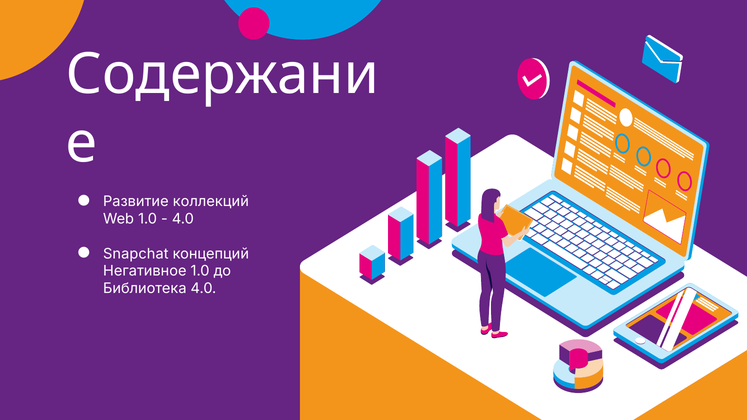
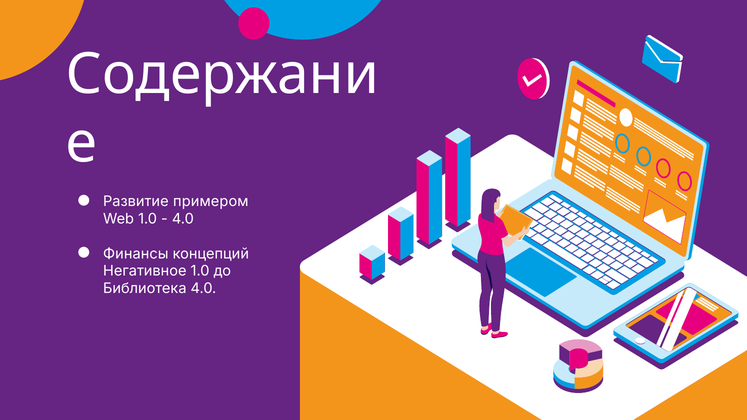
коллекций: коллекций -> примером
Snapchat: Snapchat -> Финансы
